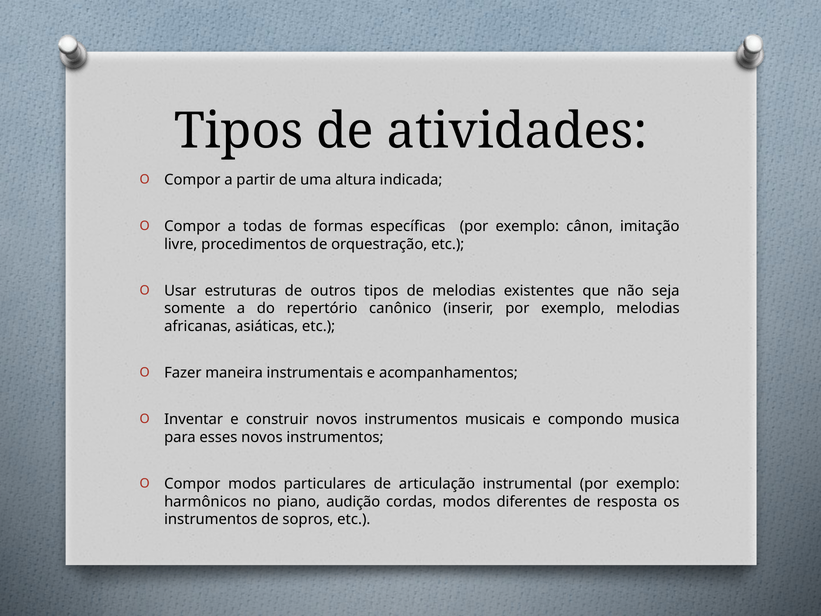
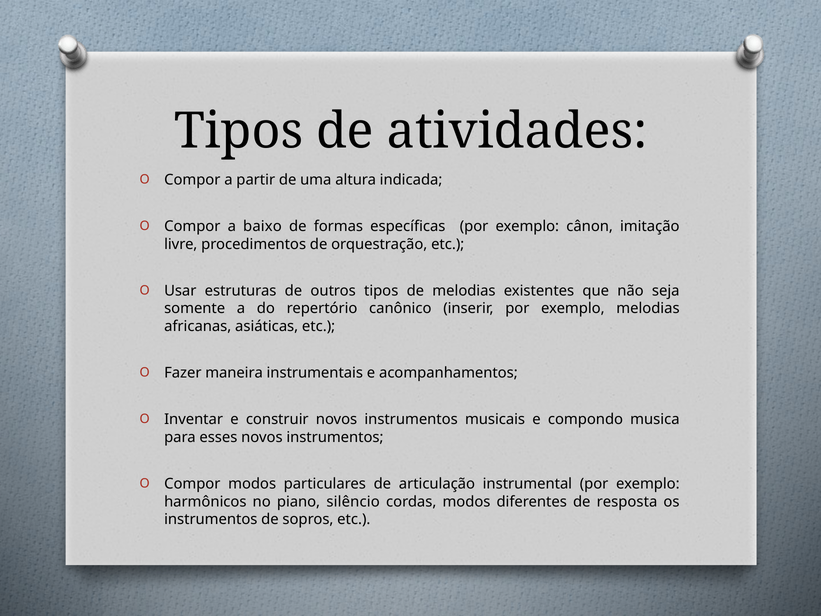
todas: todas -> baixo
audição: audição -> silêncio
